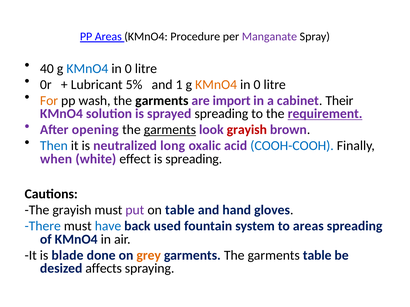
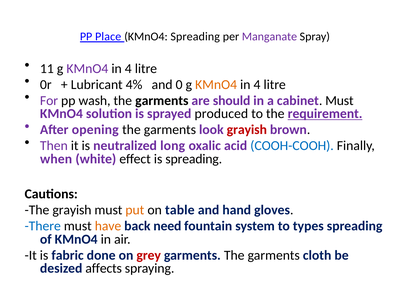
PP Areas: Areas -> Place
KMnO4 Procedure: Procedure -> Spreading
40: 40 -> 11
KMnO4 at (87, 69) colour: blue -> purple
0 at (128, 69): 0 -> 4
5%: 5% -> 4%
1: 1 -> 0
0 at (257, 85): 0 -> 4
For colour: orange -> purple
import: import -> should
cabinet Their: Their -> Must
sprayed spreading: spreading -> produced
garments at (170, 130) underline: present -> none
Then colour: blue -> purple
put colour: purple -> orange
have colour: blue -> orange
used: used -> need
to areas: areas -> types
blade: blade -> fabric
grey colour: orange -> red
garments table: table -> cloth
